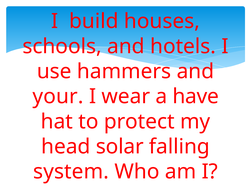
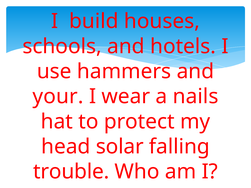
have: have -> nails
system: system -> trouble
